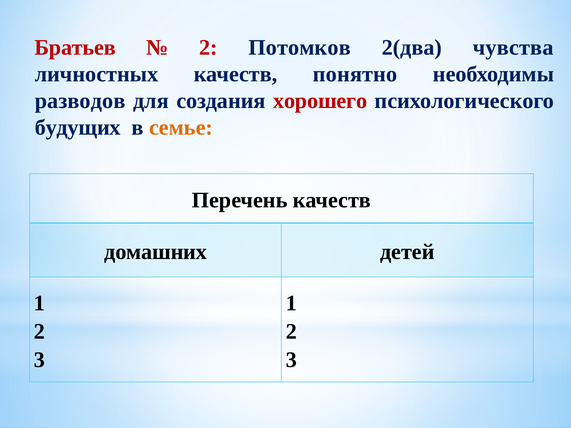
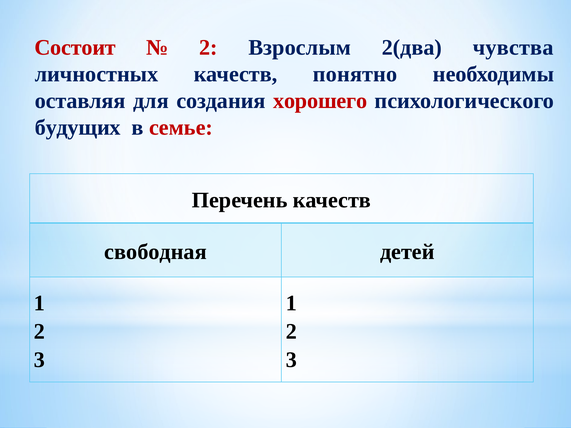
Братьев: Братьев -> Состоит
Потомков: Потомков -> Взрослым
разводов: разводов -> оставляя
семье colour: orange -> red
домашних: домашних -> свободная
